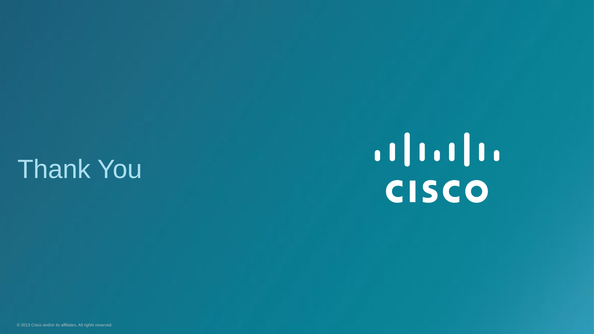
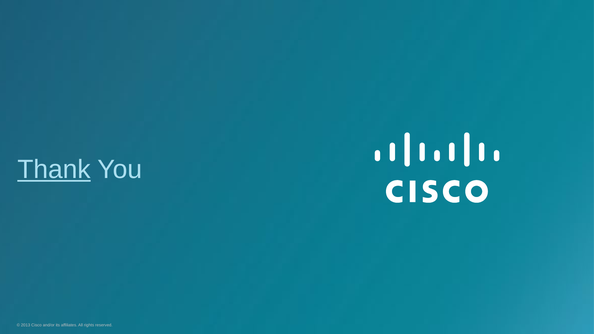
Thank underline: none -> present
